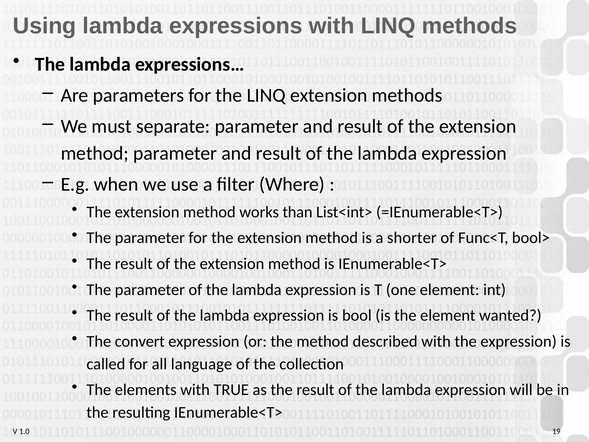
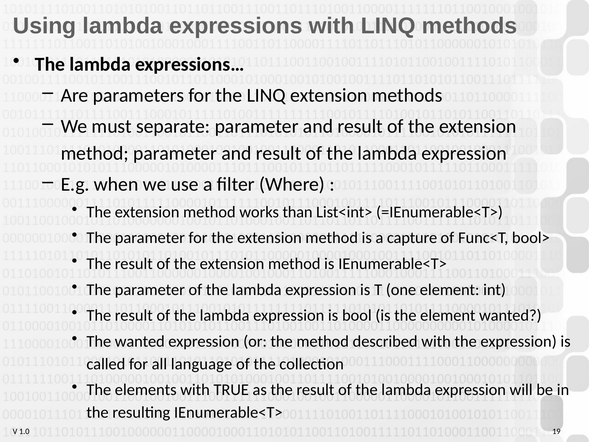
shorter: shorter -> capture
The convert: convert -> wanted
